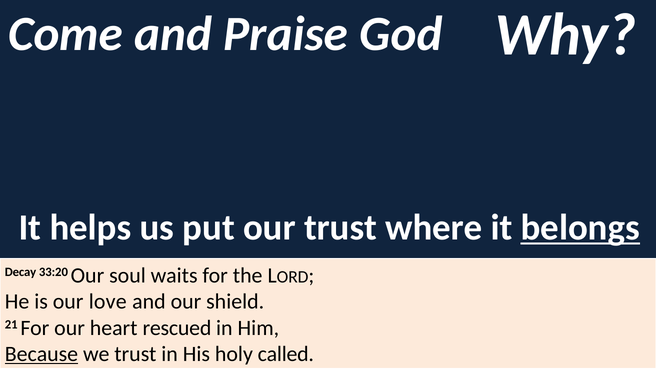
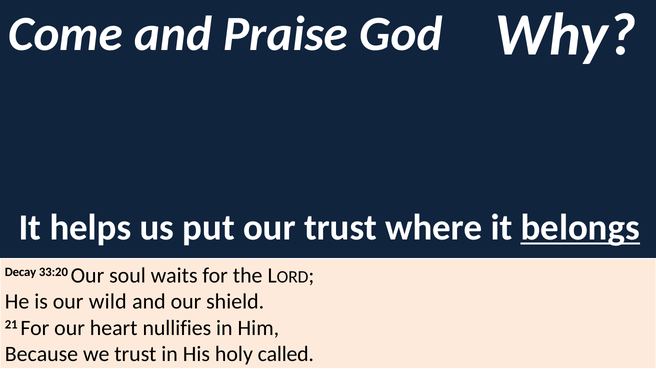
love: love -> wild
rescued: rescued -> nullifies
Because underline: present -> none
